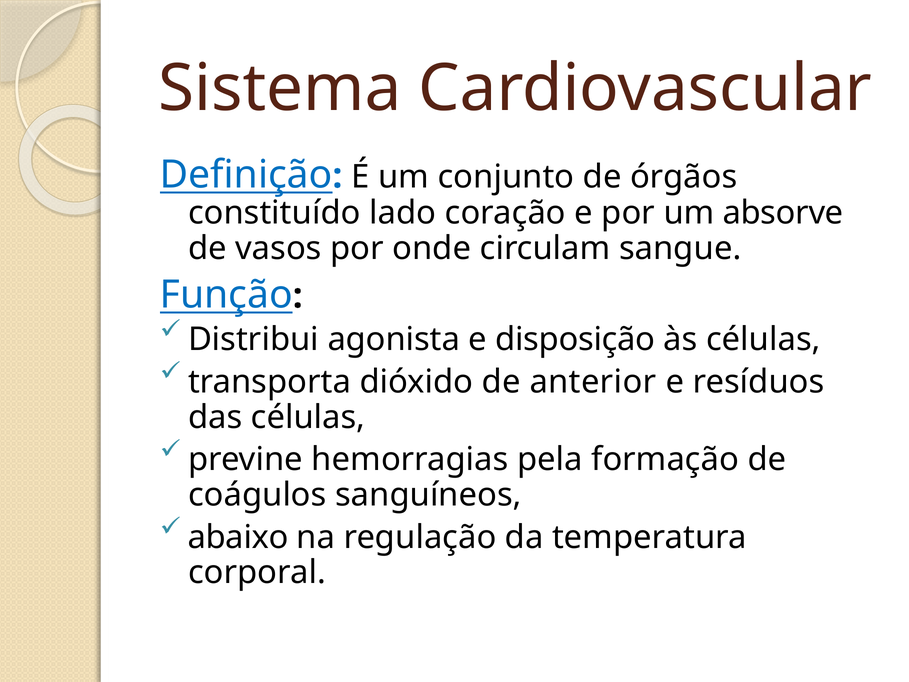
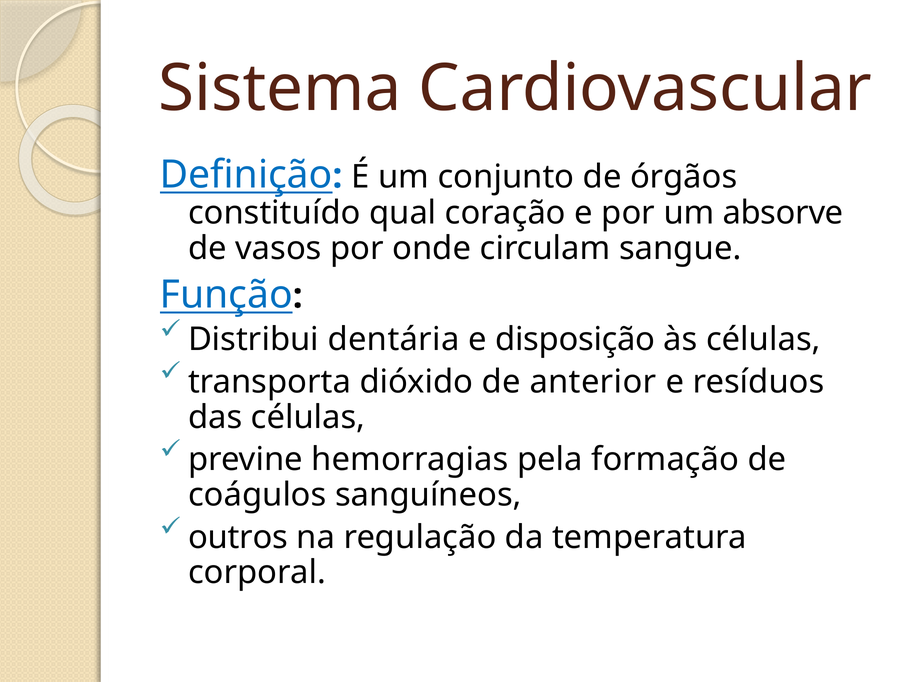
lado: lado -> qual
agonista: agonista -> dentária
abaixo: abaixo -> outros
